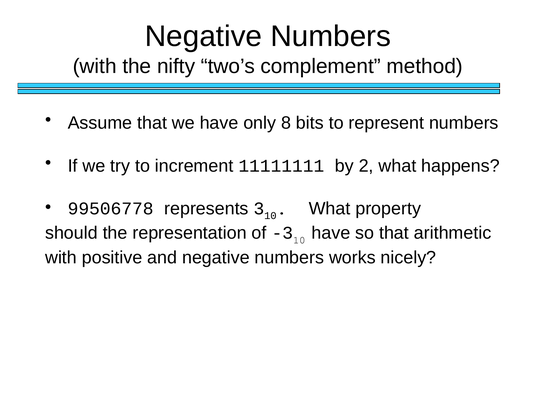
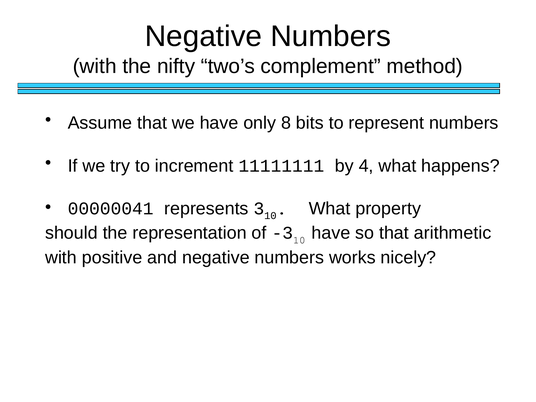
2: 2 -> 4
99506778: 99506778 -> 00000041
